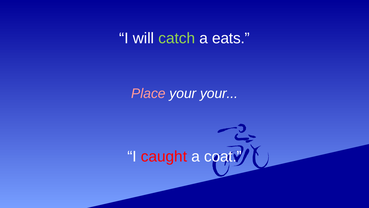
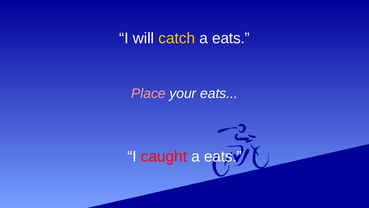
catch colour: light green -> yellow
your your: your -> eats
caught a coat: coat -> eats
